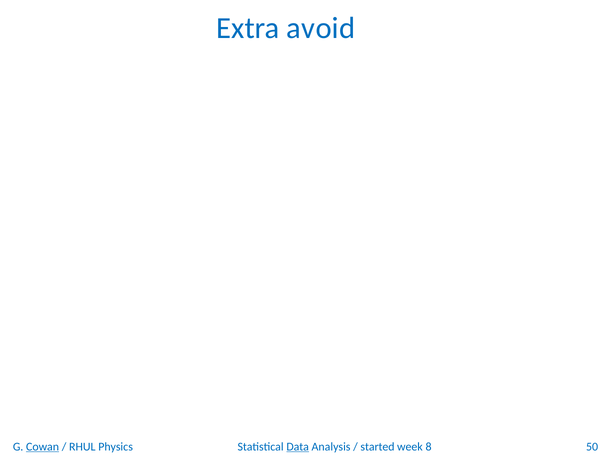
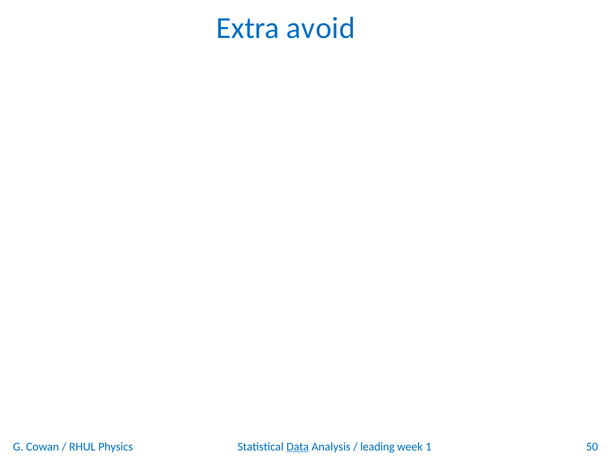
Cowan underline: present -> none
started: started -> leading
8: 8 -> 1
